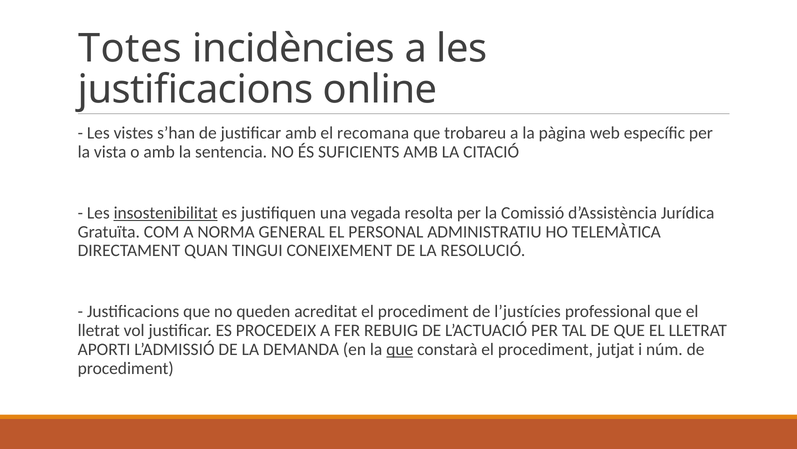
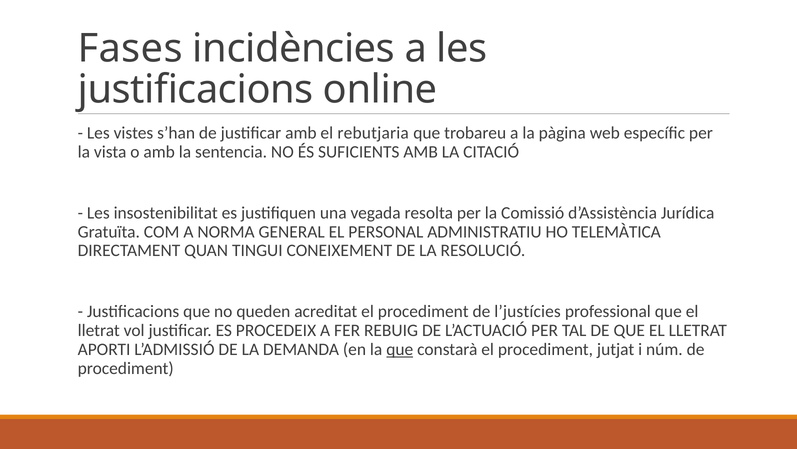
Totes: Totes -> Fases
recomana: recomana -> rebutjaria
insostenibilitat underline: present -> none
